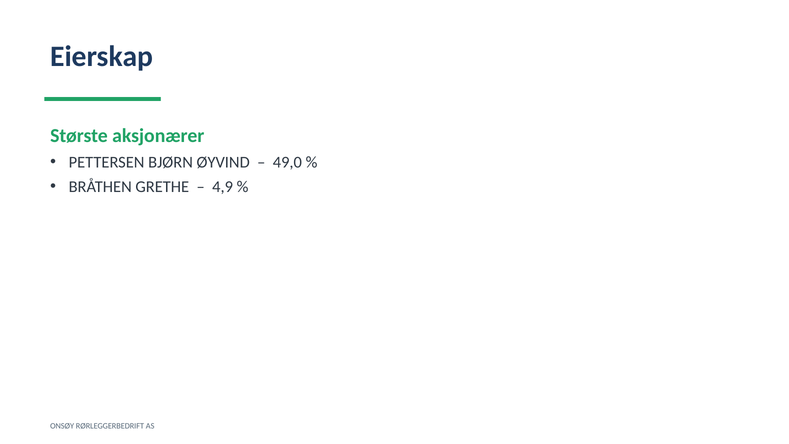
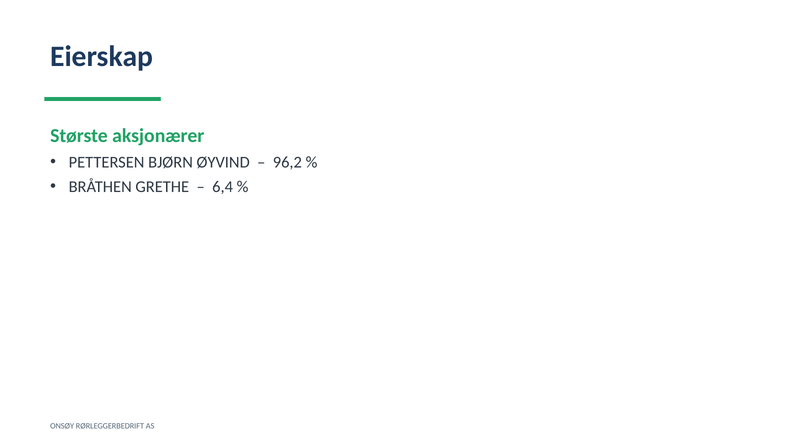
49,0: 49,0 -> 96,2
4,9: 4,9 -> 6,4
